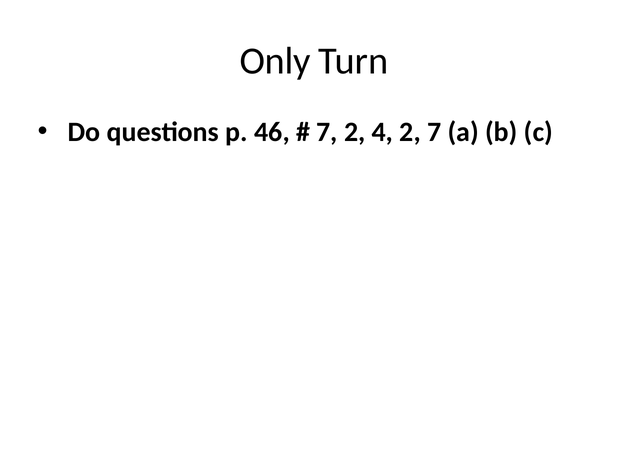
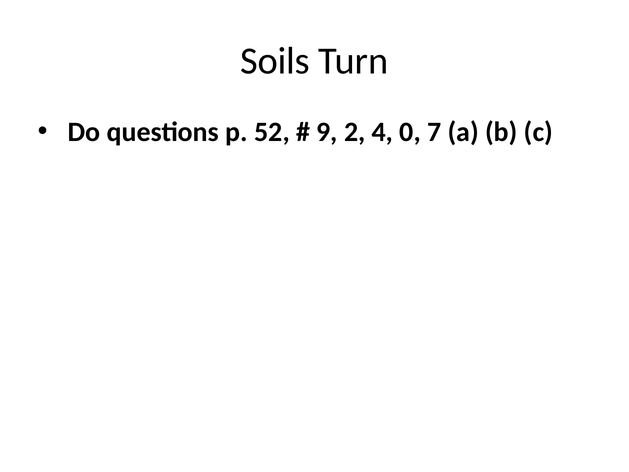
Only: Only -> Soils
46: 46 -> 52
7 at (327, 132): 7 -> 9
4 2: 2 -> 0
